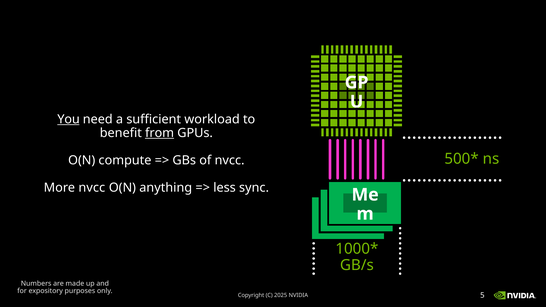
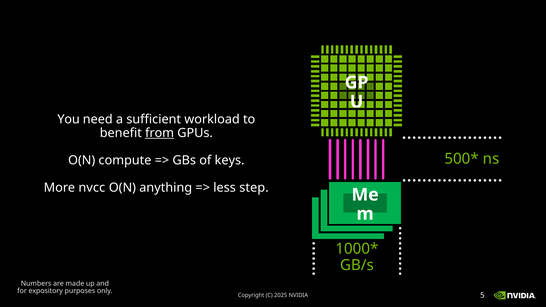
You underline: present -> none
of nvcc: nvcc -> keys
sync: sync -> step
